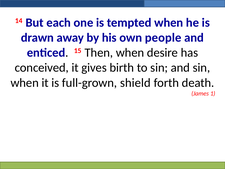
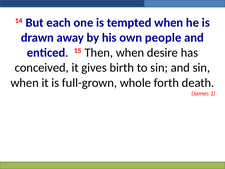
shield: shield -> whole
